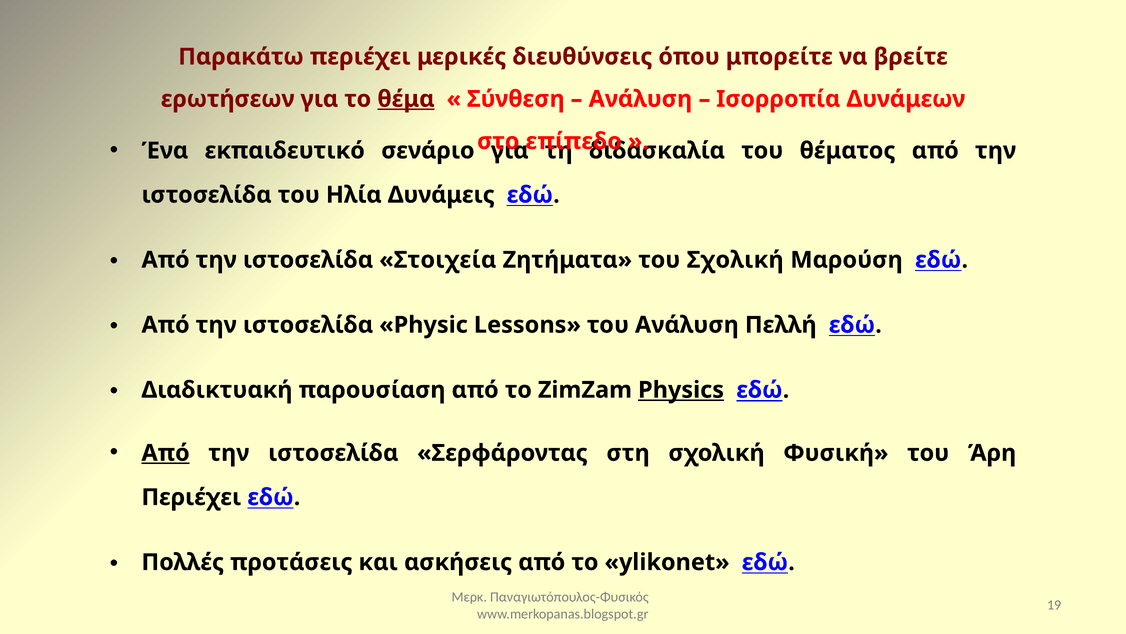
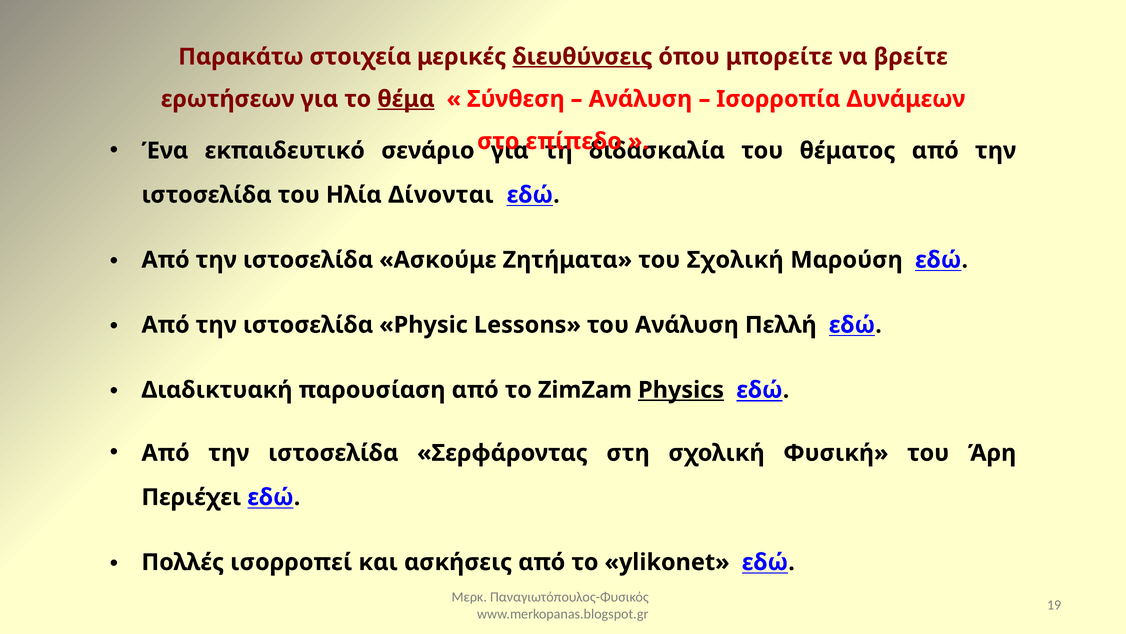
Παρακάτω περιέχει: περιέχει -> στοιχεία
διευθύνσεις underline: none -> present
Δυνάμεις: Δυνάμεις -> Δίνονται
Στοιχεία: Στοιχεία -> Ασκούμε
Από at (166, 453) underline: present -> none
προτάσεις: προτάσεις -> ισορροπεί
